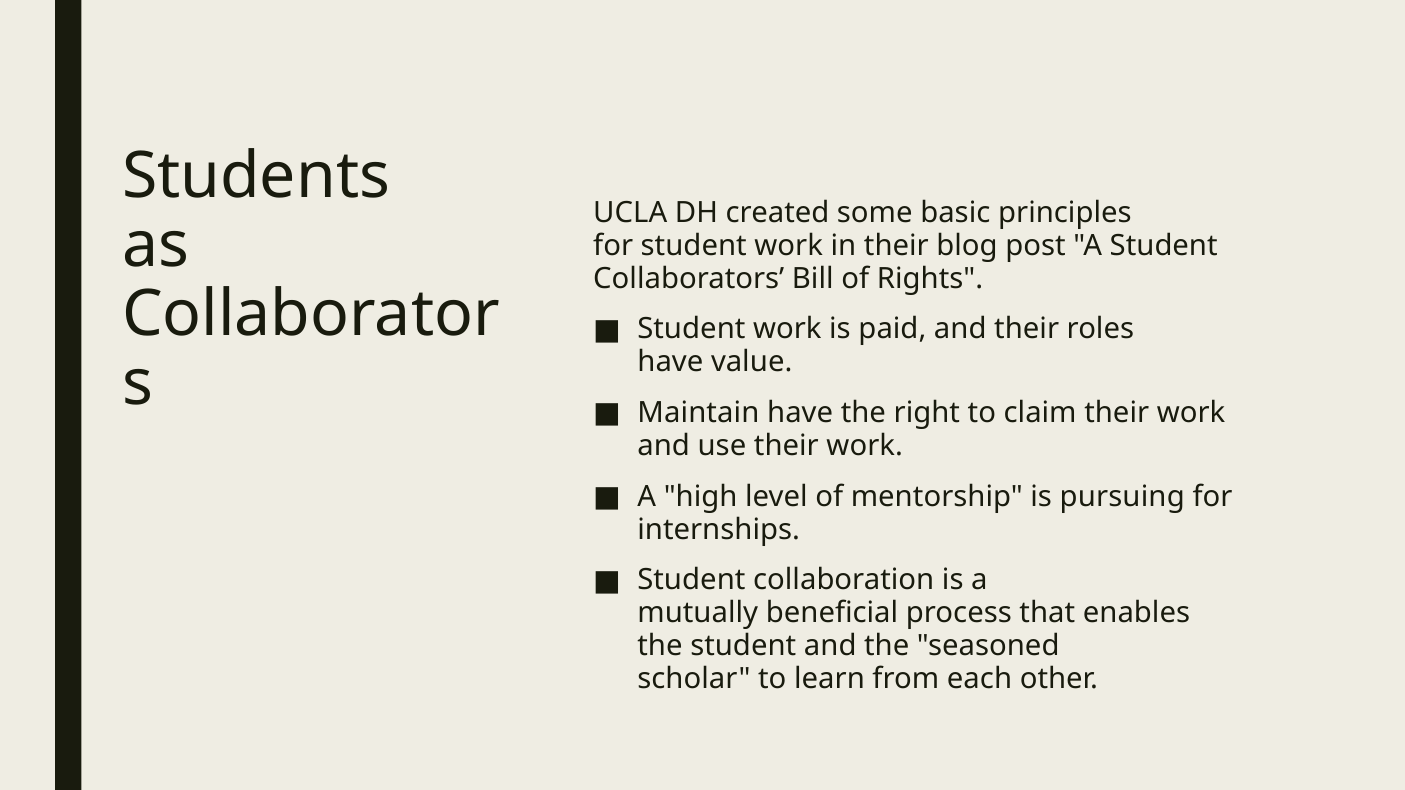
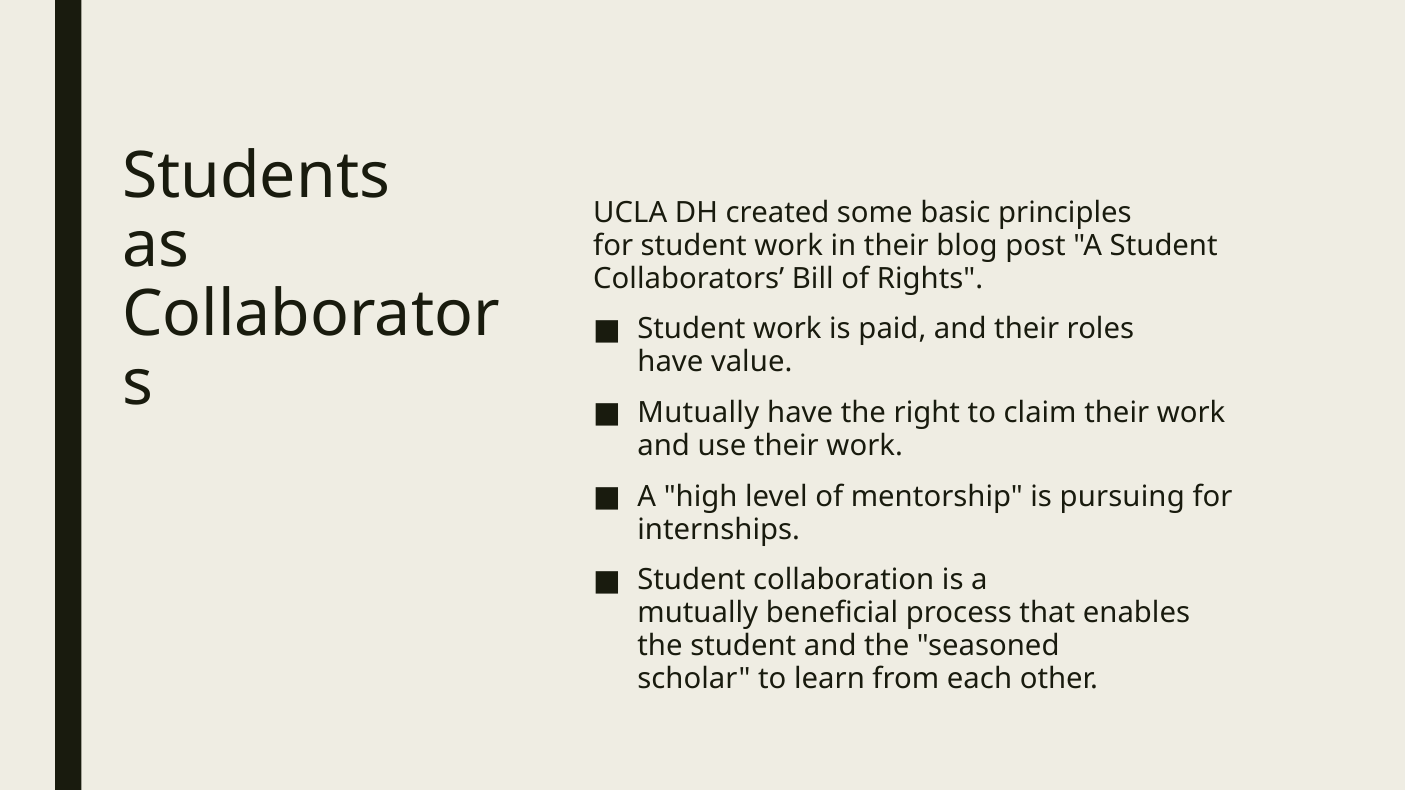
Maintain at (698, 413): Maintain -> Mutually
